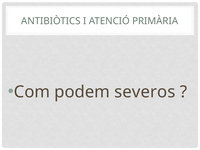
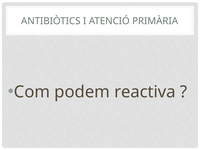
severos: severos -> reactiva
